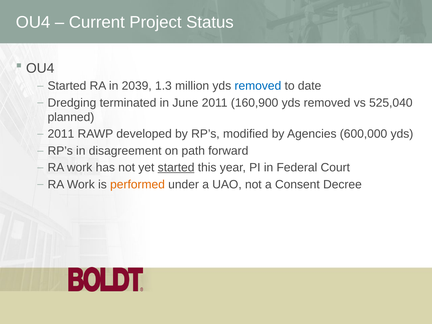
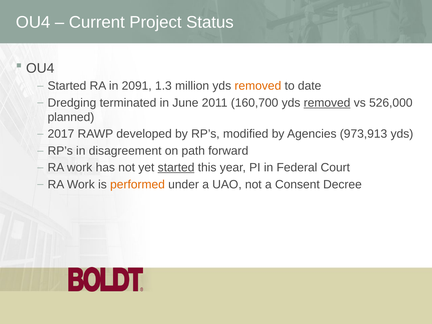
2039: 2039 -> 2091
removed at (258, 86) colour: blue -> orange
160,900: 160,900 -> 160,700
removed at (327, 103) underline: none -> present
525,040: 525,040 -> 526,000
2011 at (61, 134): 2011 -> 2017
600,000: 600,000 -> 973,913
